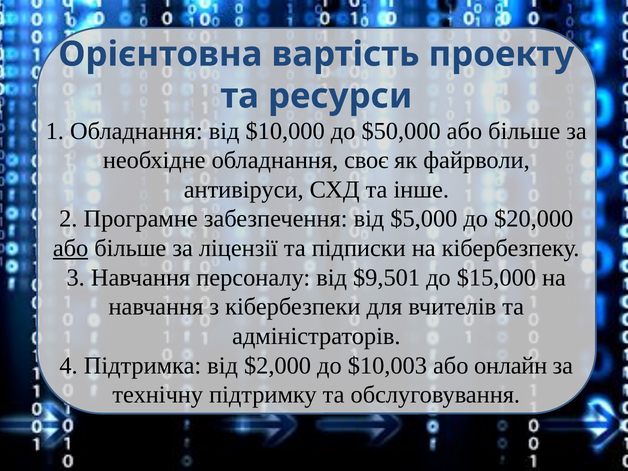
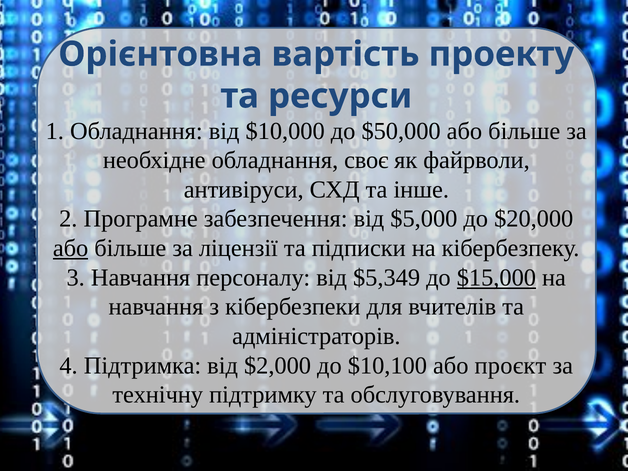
$9,501: $9,501 -> $5,349
$15,000 underline: none -> present
$10,003: $10,003 -> $10,100
онлайн: онлайн -> проєкт
